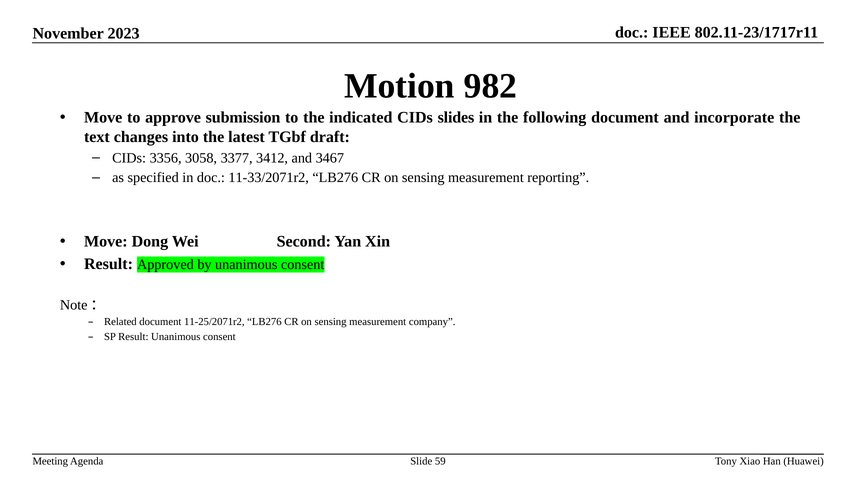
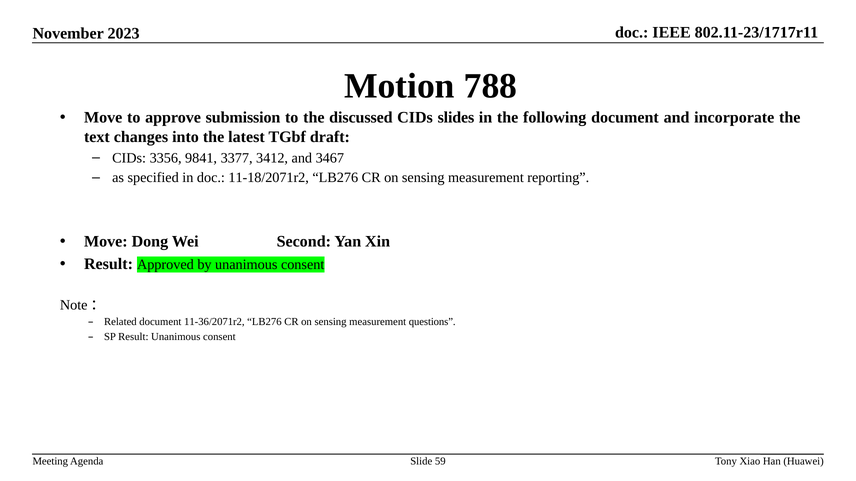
982: 982 -> 788
indicated: indicated -> discussed
3058: 3058 -> 9841
11-33/2071r2: 11-33/2071r2 -> 11-18/2071r2
11-25/2071r2: 11-25/2071r2 -> 11-36/2071r2
company: company -> questions
